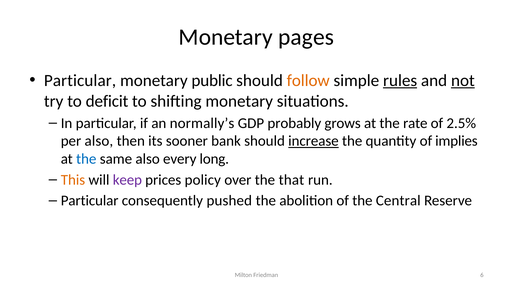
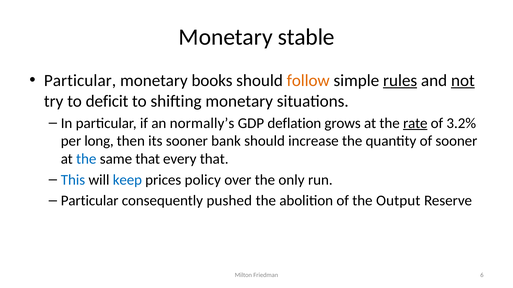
pages: pages -> stable
public: public -> books
probably: probably -> deflation
rate underline: none -> present
2.5%: 2.5% -> 3.2%
per also: also -> long
increase underline: present -> none
of implies: implies -> sooner
same also: also -> that
every long: long -> that
This colour: orange -> blue
keep colour: purple -> blue
that: that -> only
Central: Central -> Output
